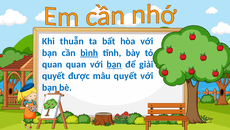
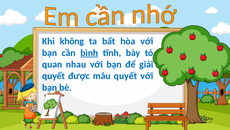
thuẫn: thuẫn -> không
quan quan: quan -> nhau
bạn at (114, 64) underline: present -> none
